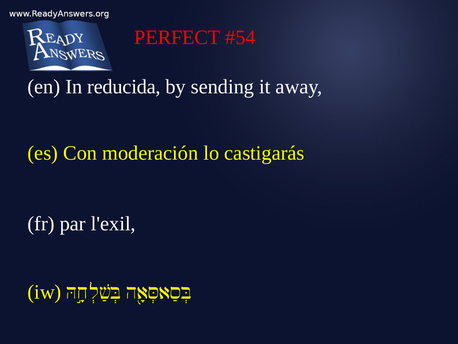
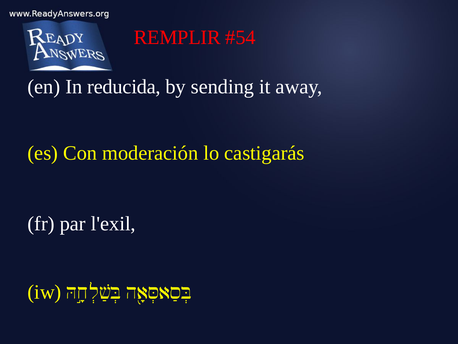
PERFECT: PERFECT -> REMPLIR
